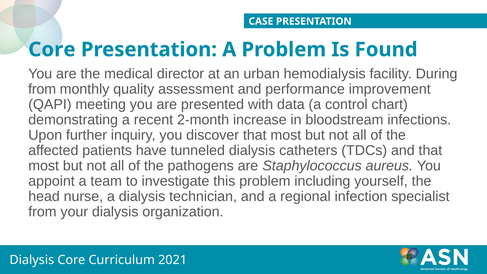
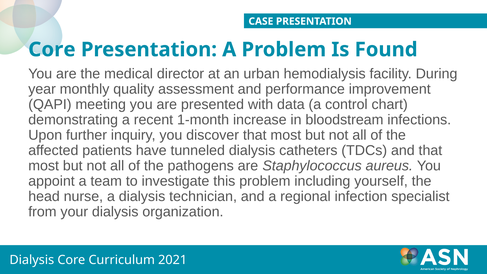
from at (42, 89): from -> year
2-month: 2-month -> 1-month
